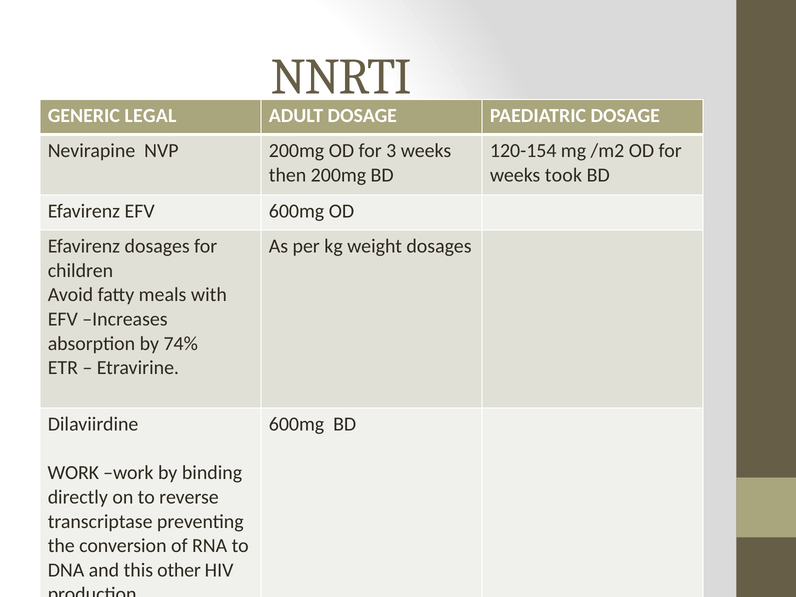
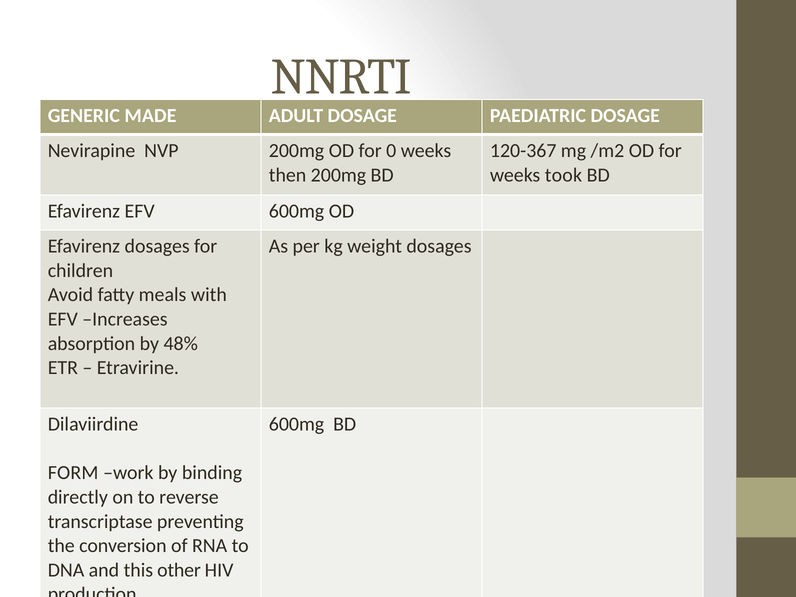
LEGAL: LEGAL -> MADE
3: 3 -> 0
120-154: 120-154 -> 120-367
74%: 74% -> 48%
WORK at (73, 473): WORK -> FORM
